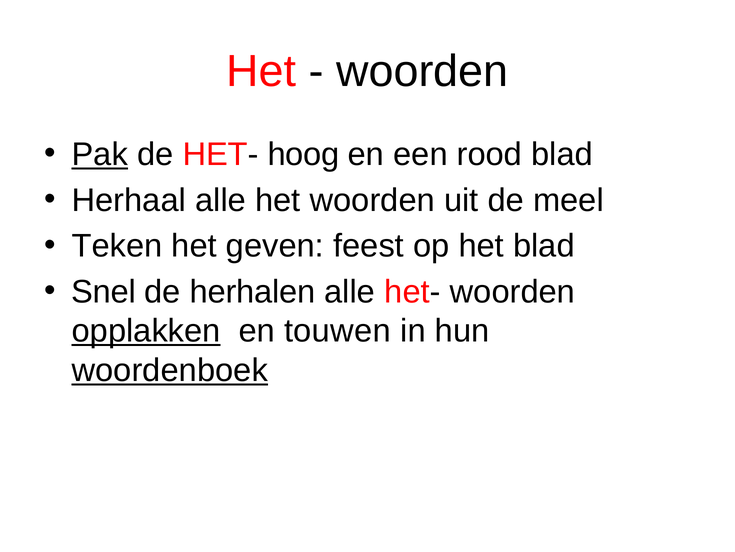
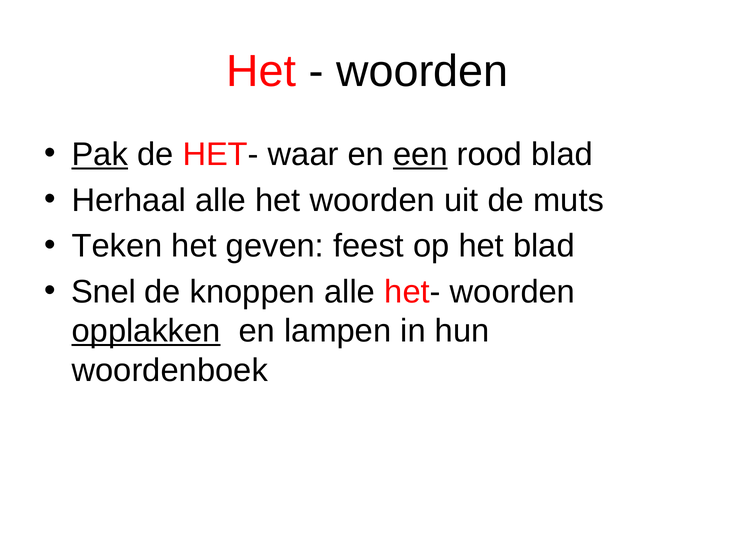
hoog: hoog -> waar
een underline: none -> present
meel: meel -> muts
herhalen: herhalen -> knoppen
touwen: touwen -> lampen
woordenboek underline: present -> none
